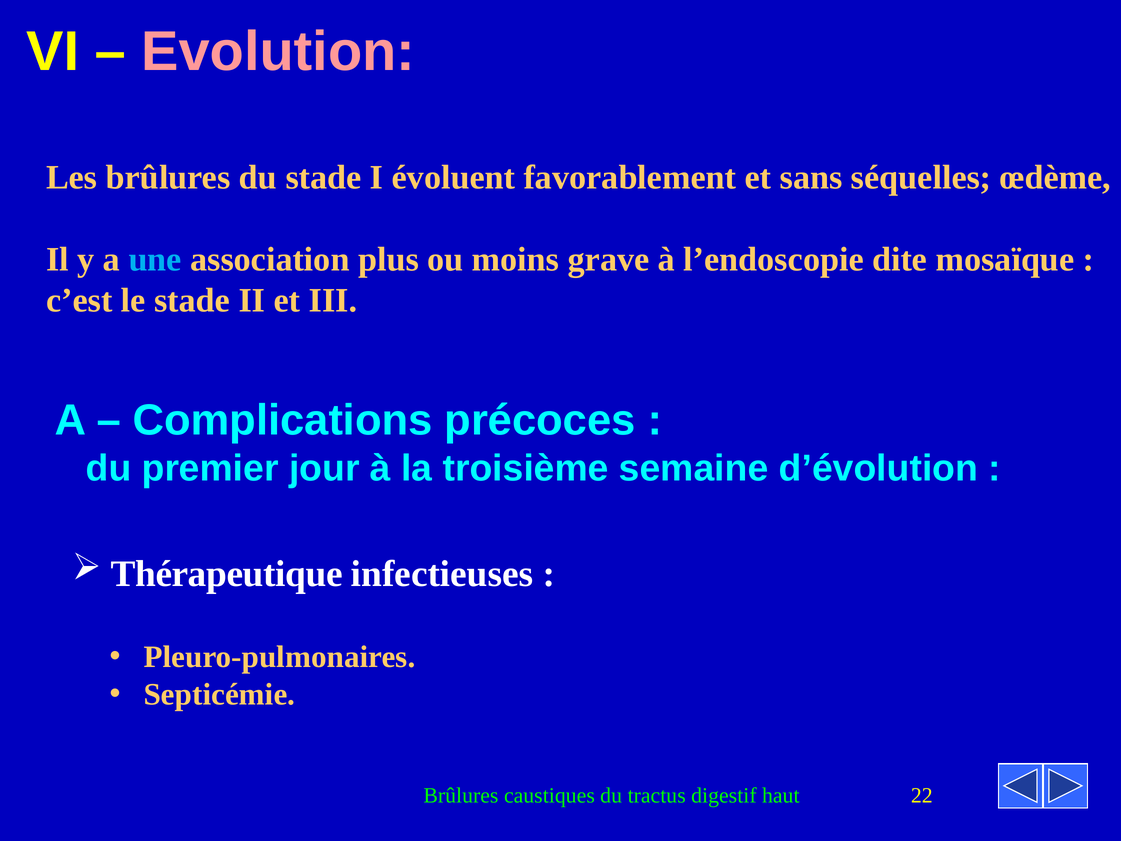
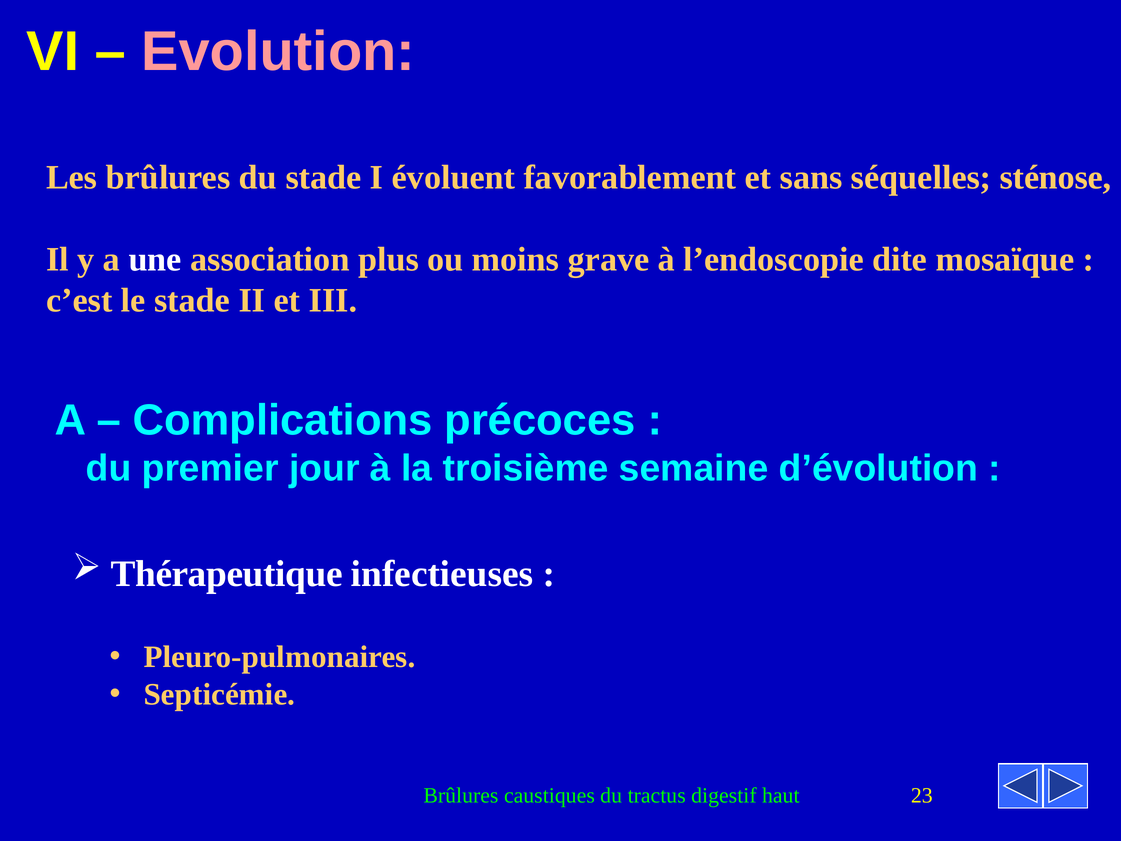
œdème: œdème -> sténose
une colour: light blue -> white
22: 22 -> 23
